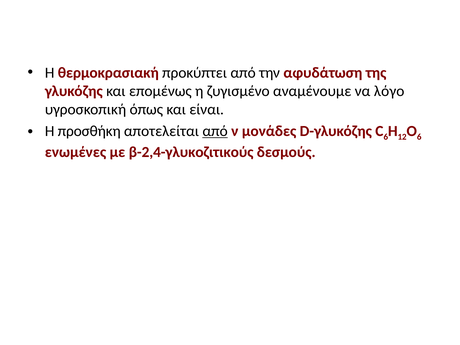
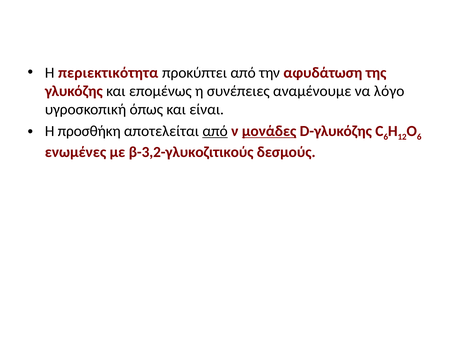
θερμοκρασιακή: θερμοκρασιακή -> περιεκτικότητα
ζυγισμένο: ζυγισμένο -> συνέπειες
μονάδες underline: none -> present
β-2,4-γλυκοζιτικούς: β-2,4-γλυκοζιτικούς -> β-3,2-γλυκοζιτικούς
